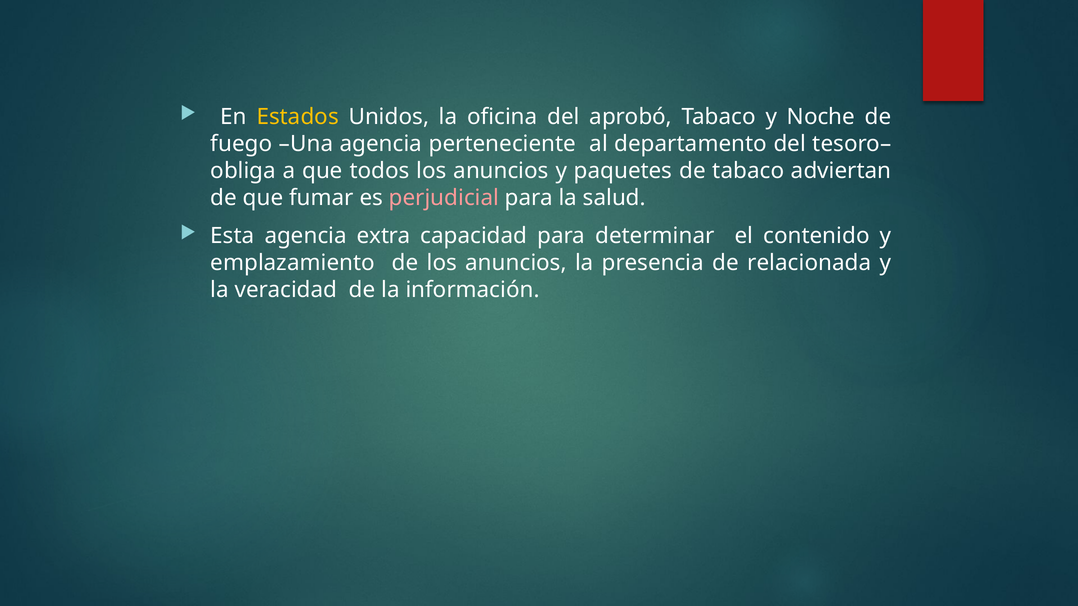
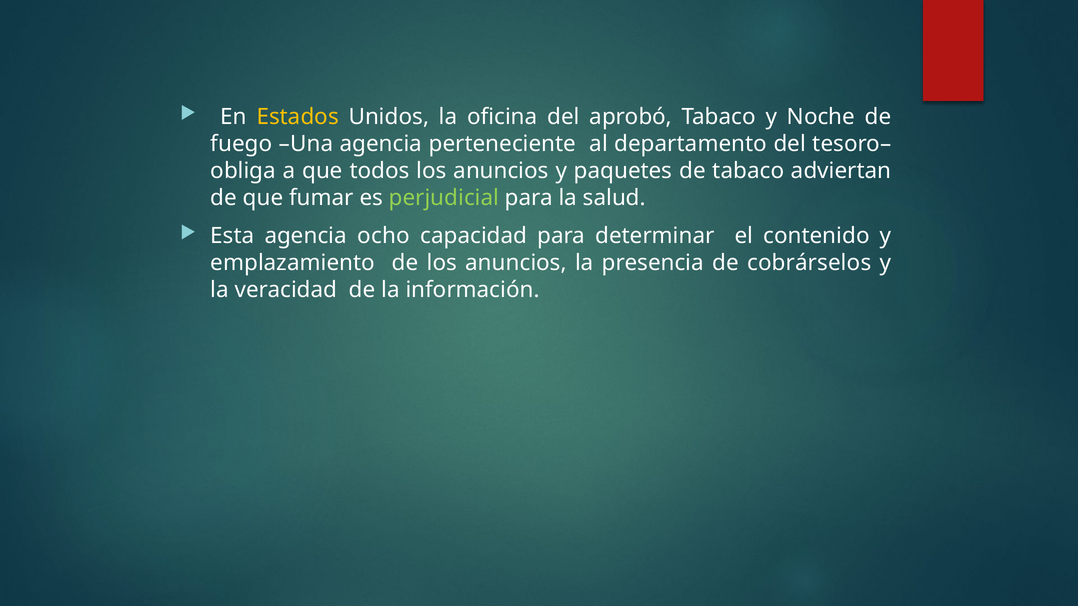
perjudicial colour: pink -> light green
extra: extra -> ocho
relacionada: relacionada -> cobrárselos
